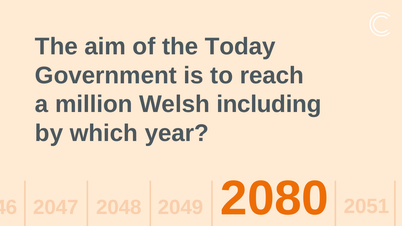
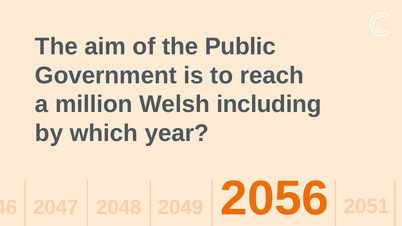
Today: Today -> Public
2080: 2080 -> 2056
